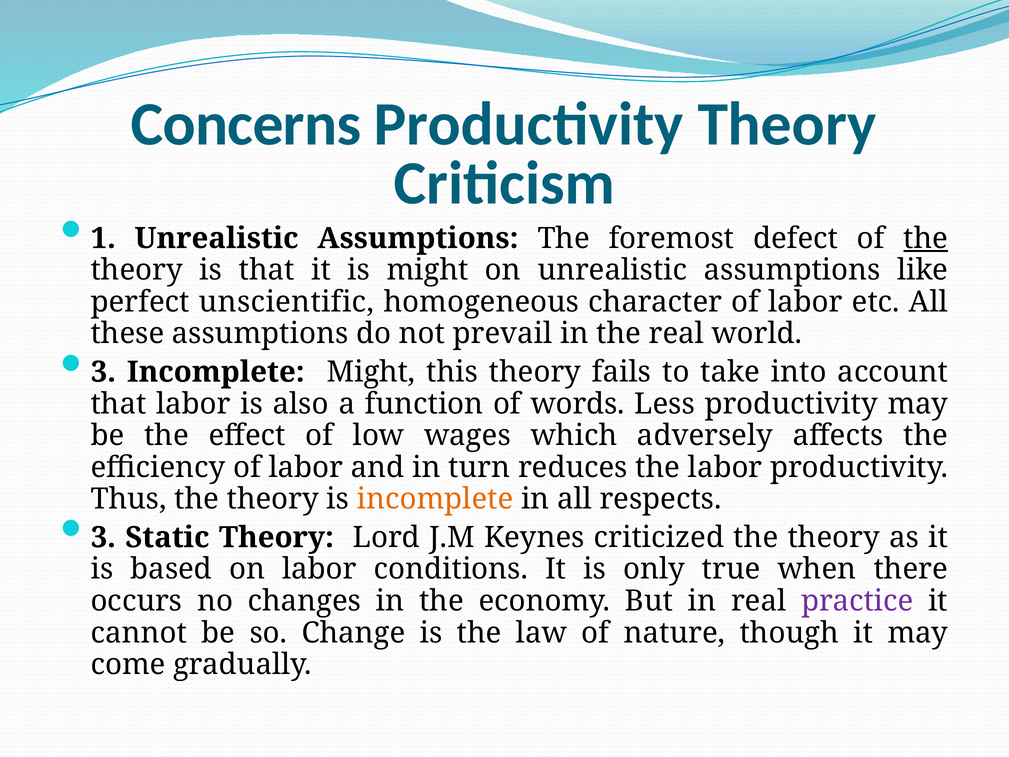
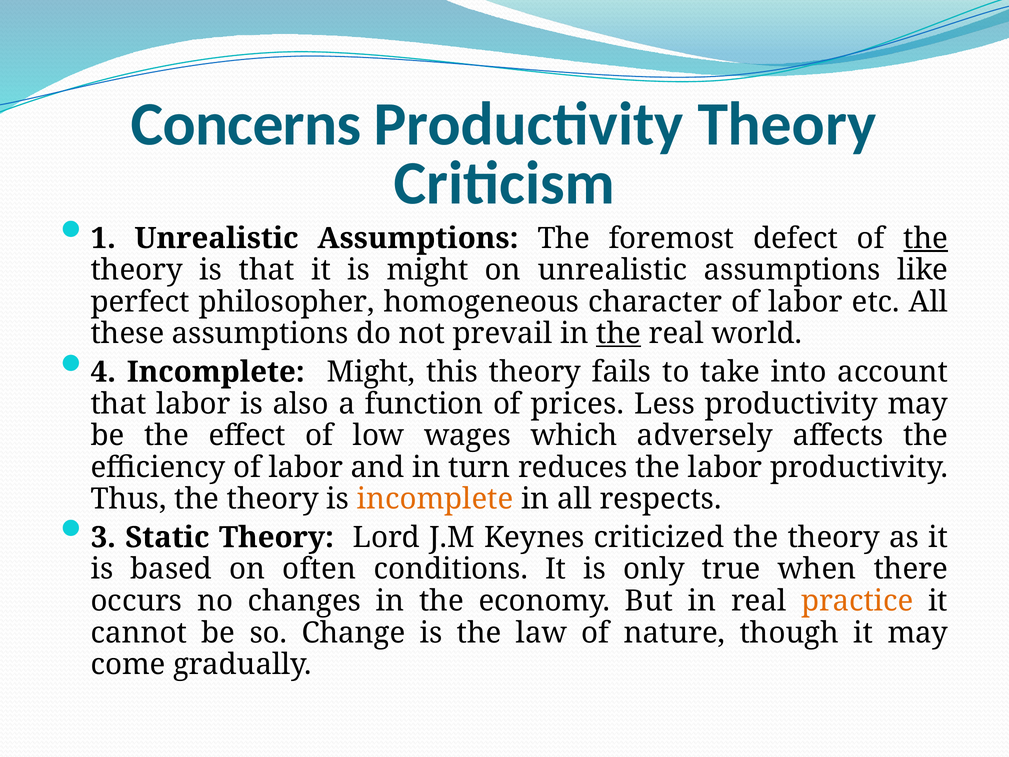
unscientific: unscientific -> philosopher
the at (619, 334) underline: none -> present
3 at (103, 372): 3 -> 4
words: words -> prices
on labor: labor -> often
practice colour: purple -> orange
